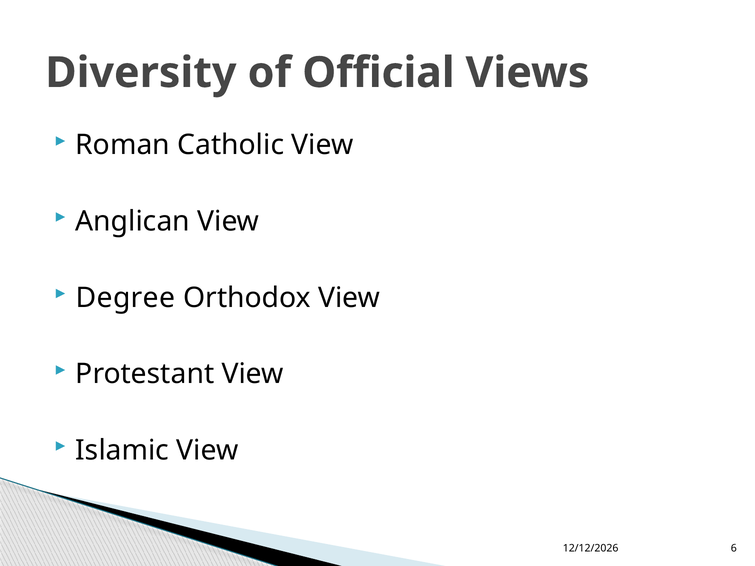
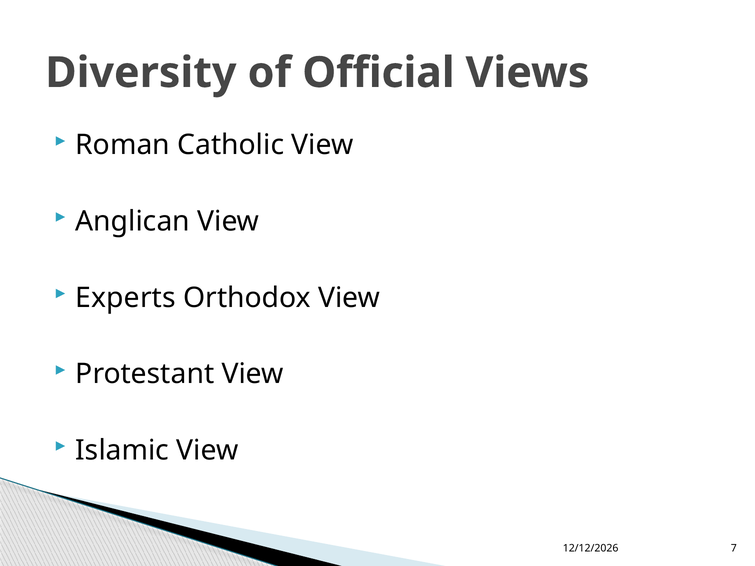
Degree: Degree -> Experts
6: 6 -> 7
